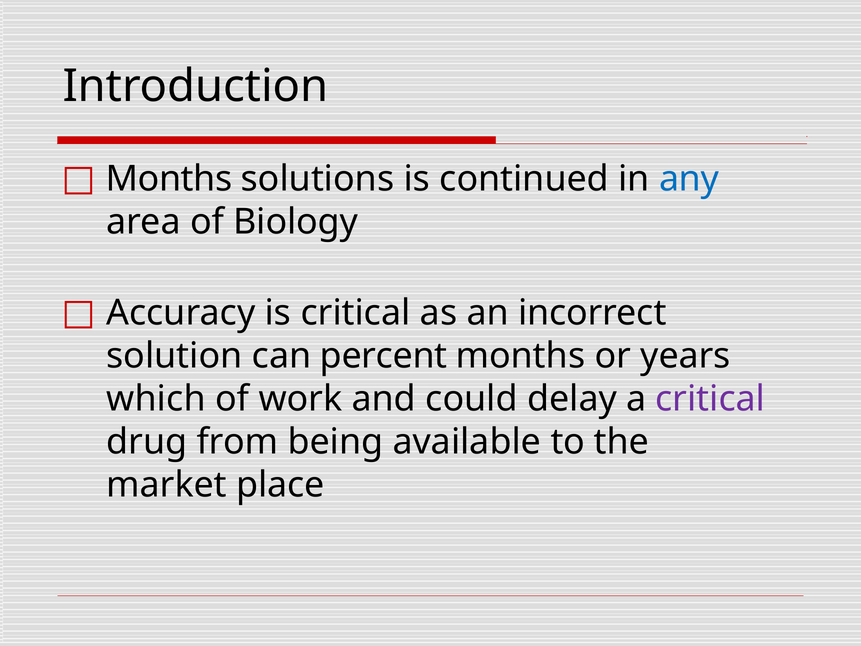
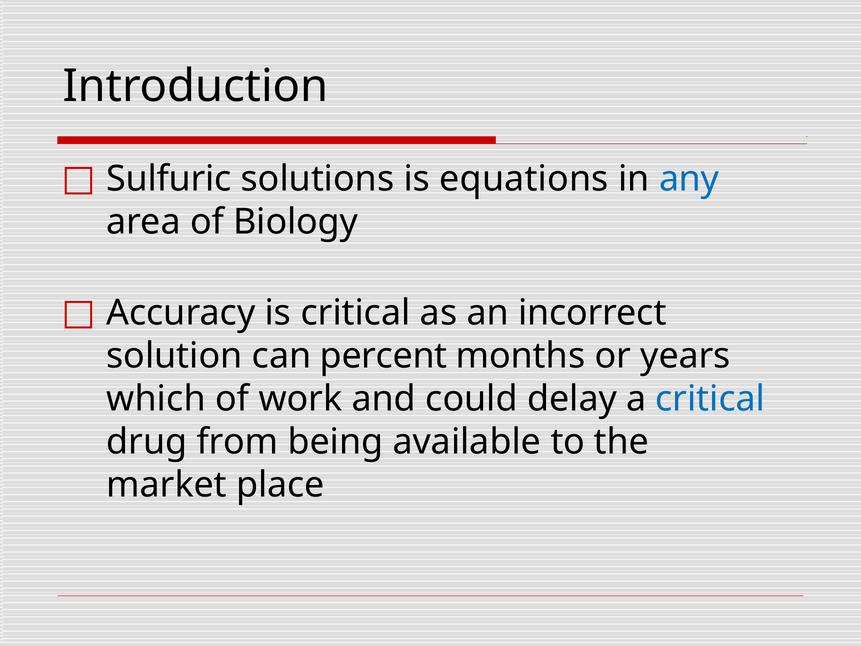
Months at (169, 179): Months -> Sulfuric
continued: continued -> equations
critical at (710, 399) colour: purple -> blue
